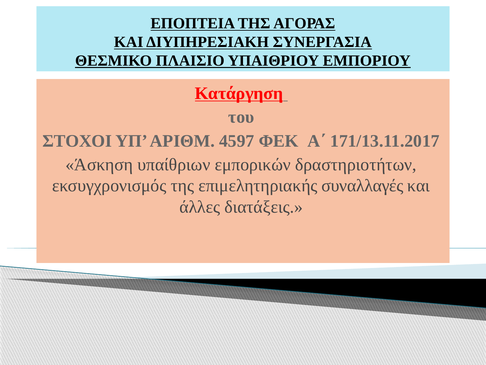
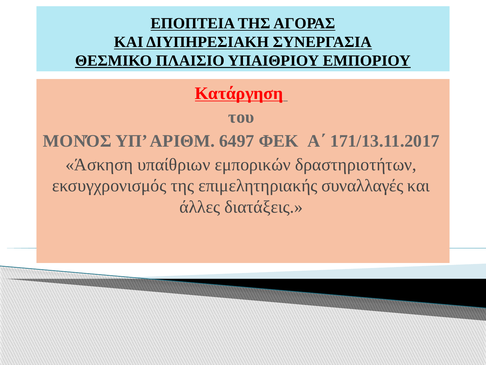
ΣΤΟΧΟΙ: ΣΤΟΧΟΙ -> ΜΟΝΌΣ
4597: 4597 -> 6497
